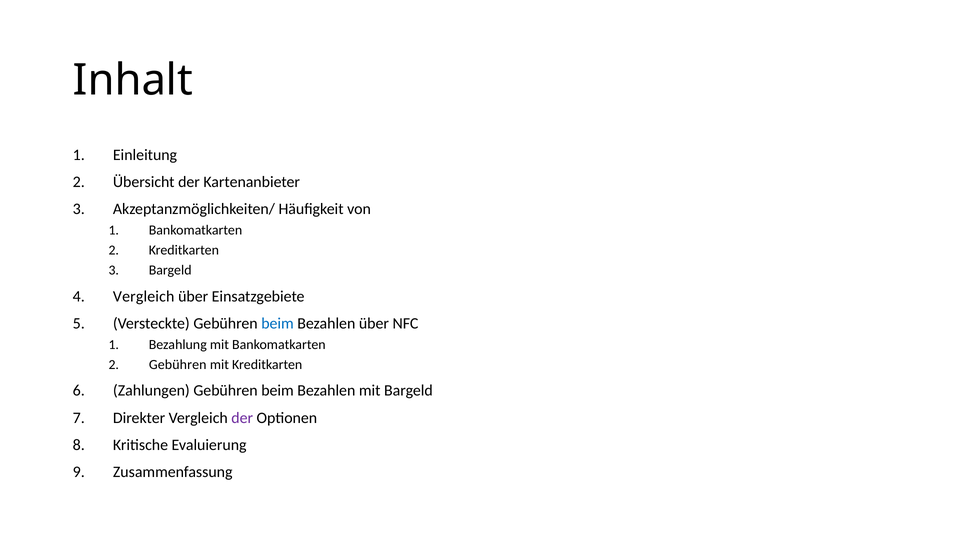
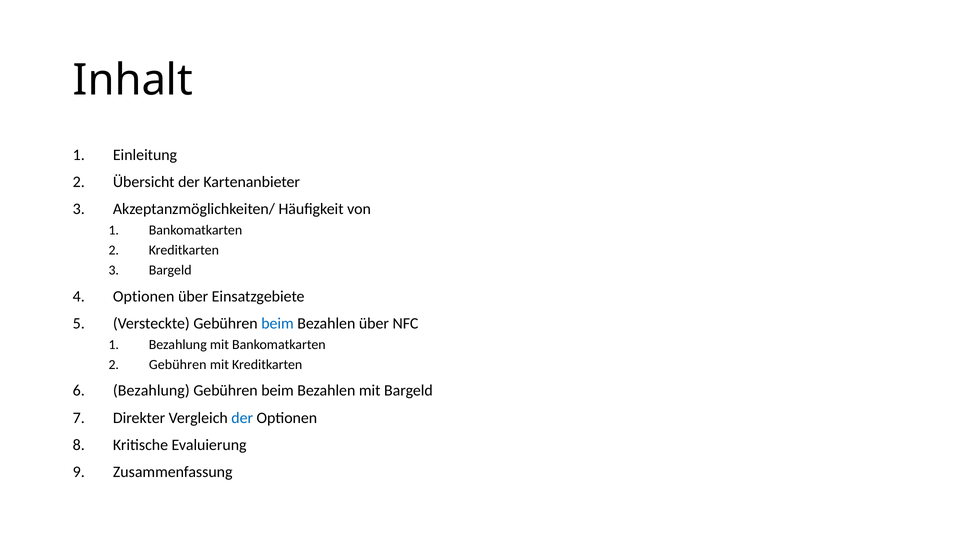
Vergleich at (144, 296): Vergleich -> Optionen
Zahlungen at (151, 390): Zahlungen -> Bezahlung
der at (242, 417) colour: purple -> blue
